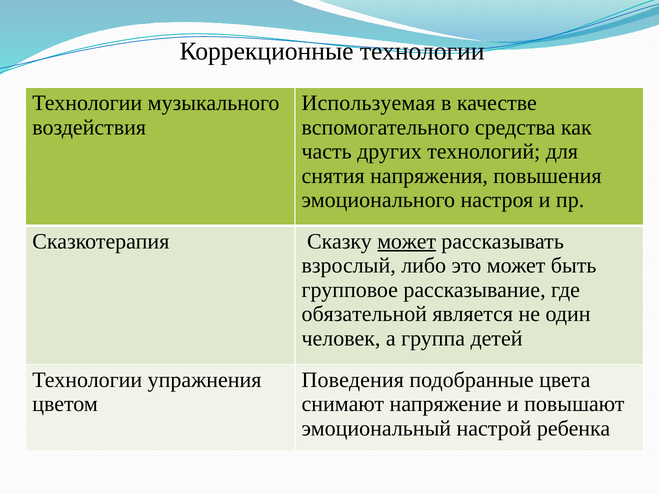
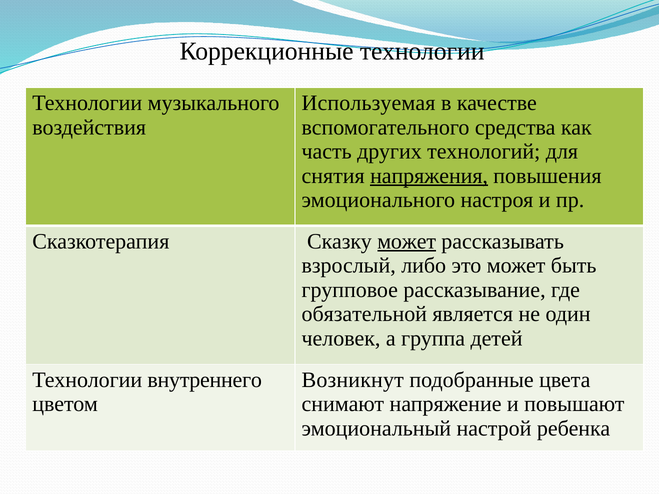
напряжения underline: none -> present
упражнения: упражнения -> внутреннего
Поведения: Поведения -> Возникнут
